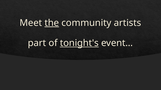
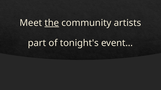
tonight's underline: present -> none
